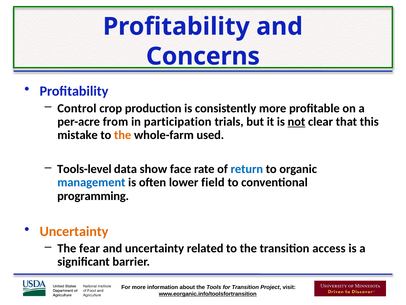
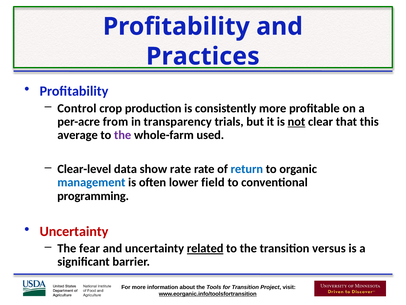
Concerns: Concerns -> Practices
participation: participation -> transparency
mistake: mistake -> average
the at (123, 135) colour: orange -> purple
Tools-level: Tools-level -> Clear-level
show face: face -> rate
Uncertainty at (74, 231) colour: orange -> red
related underline: none -> present
access: access -> versus
